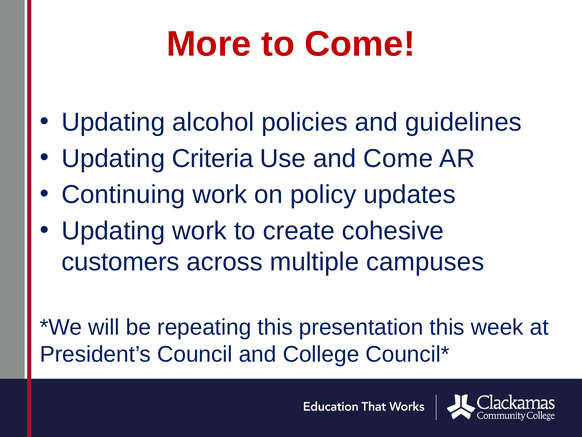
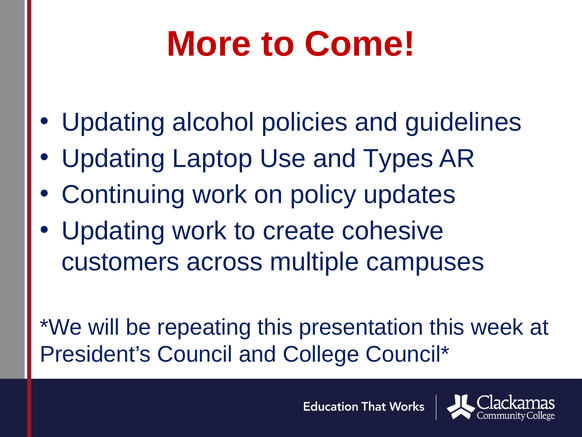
Criteria: Criteria -> Laptop
and Come: Come -> Types
